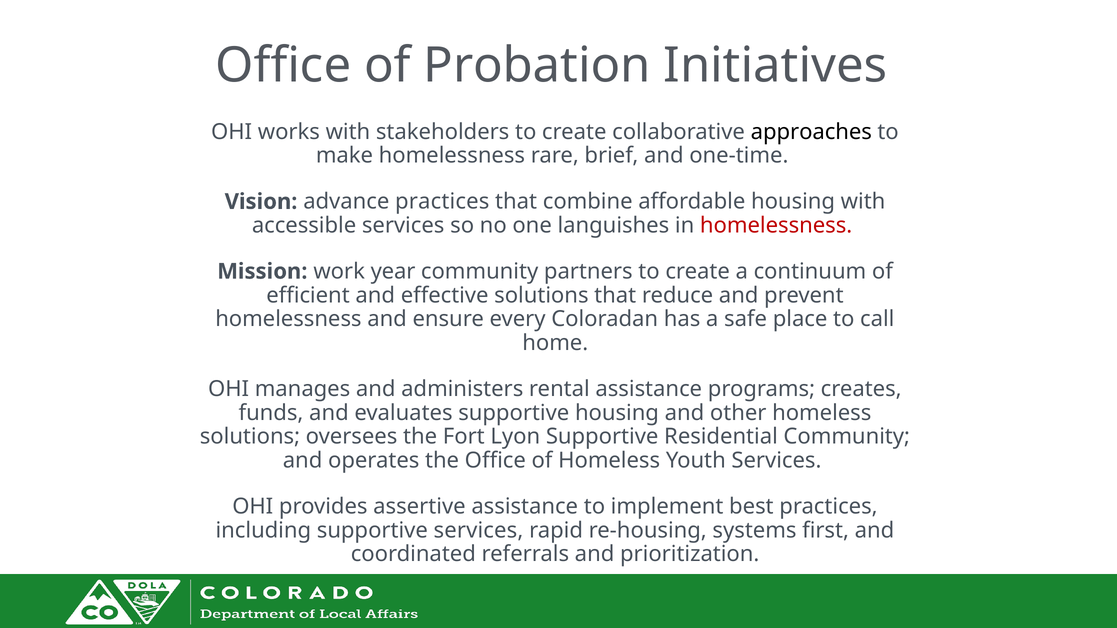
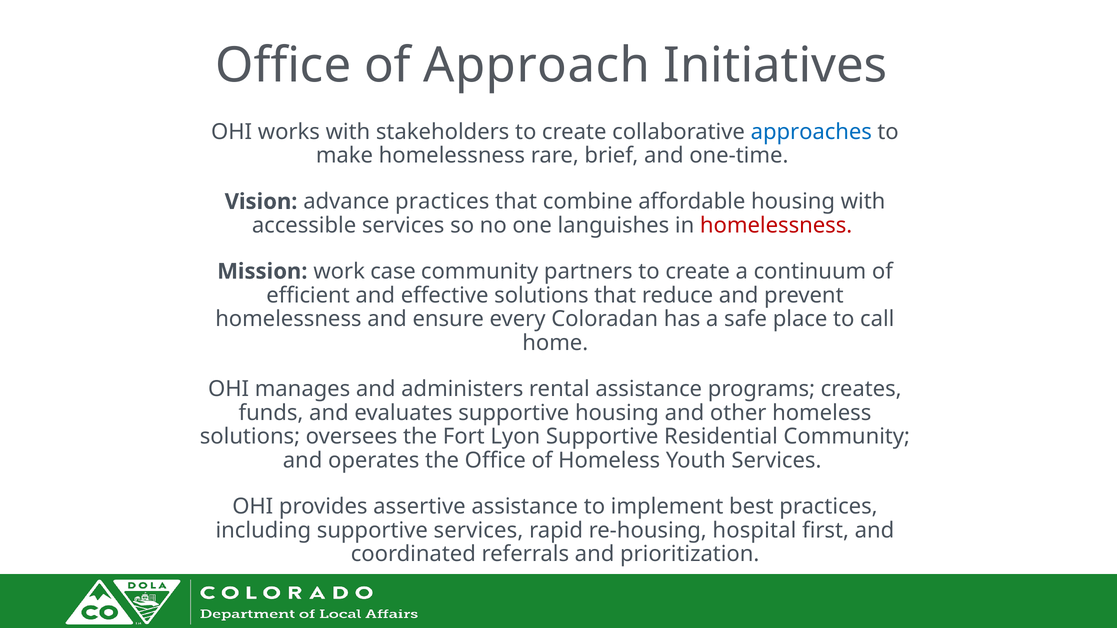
Probation: Probation -> Approach
approaches colour: black -> blue
year: year -> case
systems: systems -> hospital
